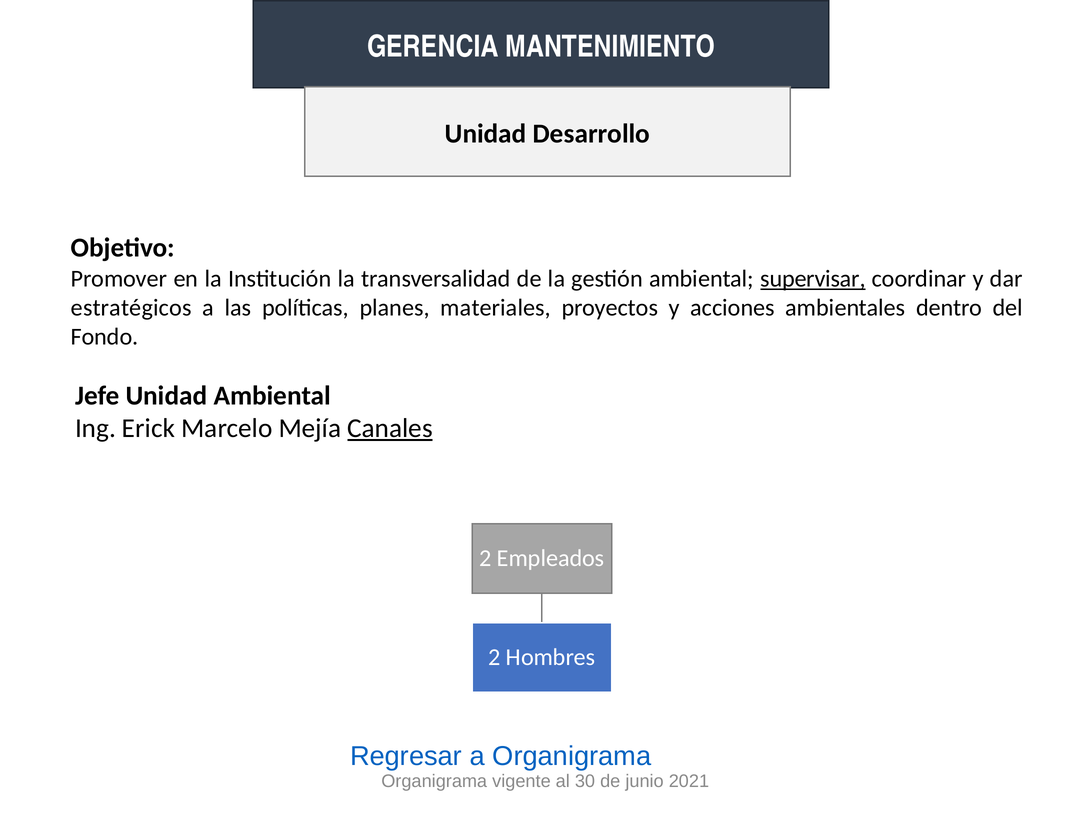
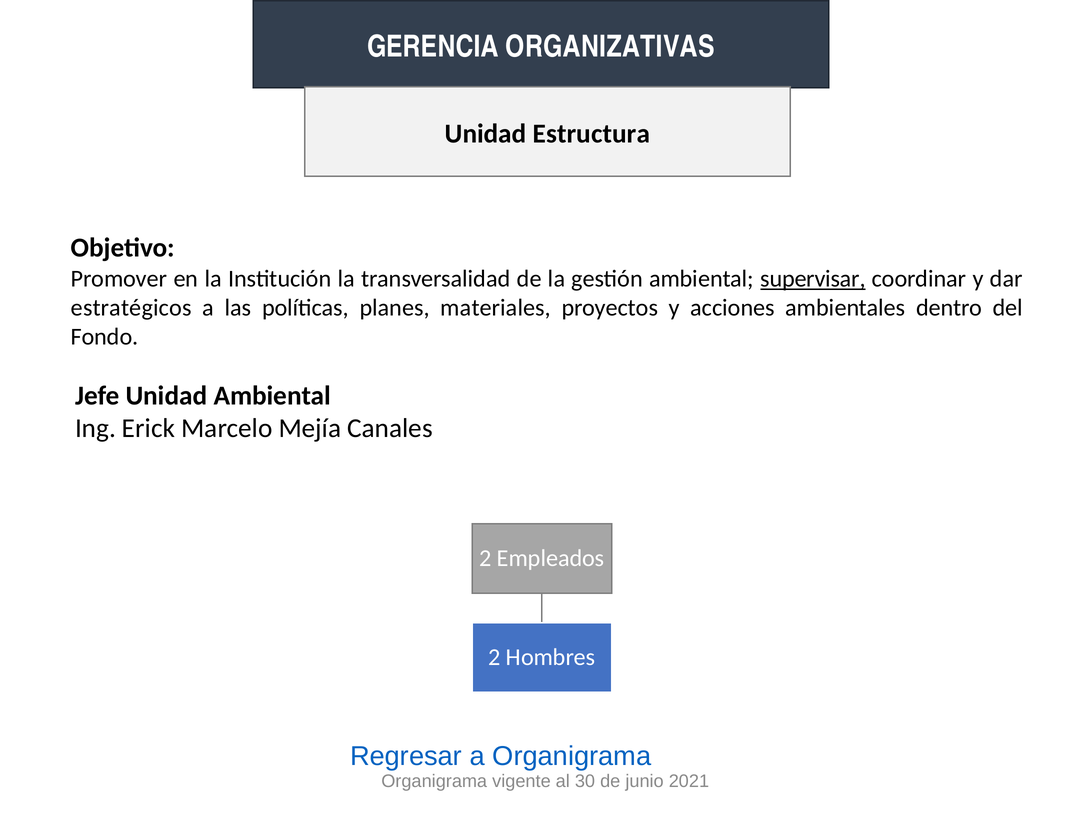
MANTENIMIENTO: MANTENIMIENTO -> ORGANIZATIVAS
Desarrollo: Desarrollo -> Estructura
Canales underline: present -> none
